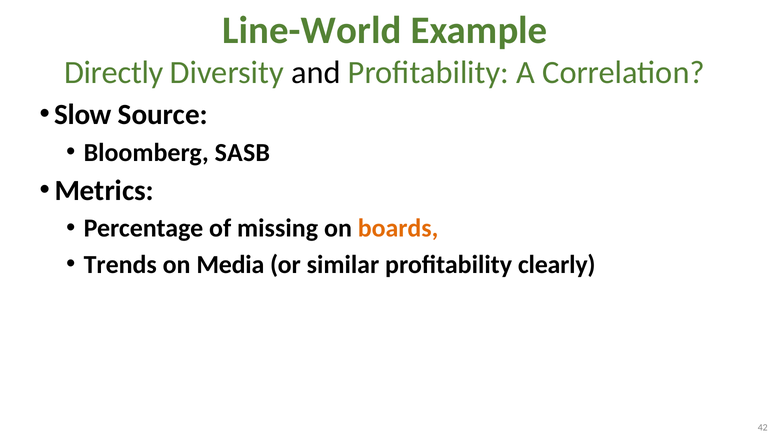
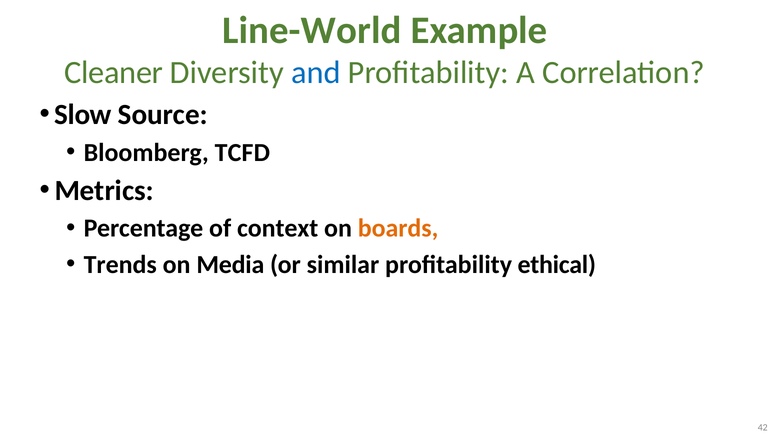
Directly: Directly -> Cleaner
and colour: black -> blue
SASB: SASB -> TCFD
missing: missing -> context
clearly: clearly -> ethical
